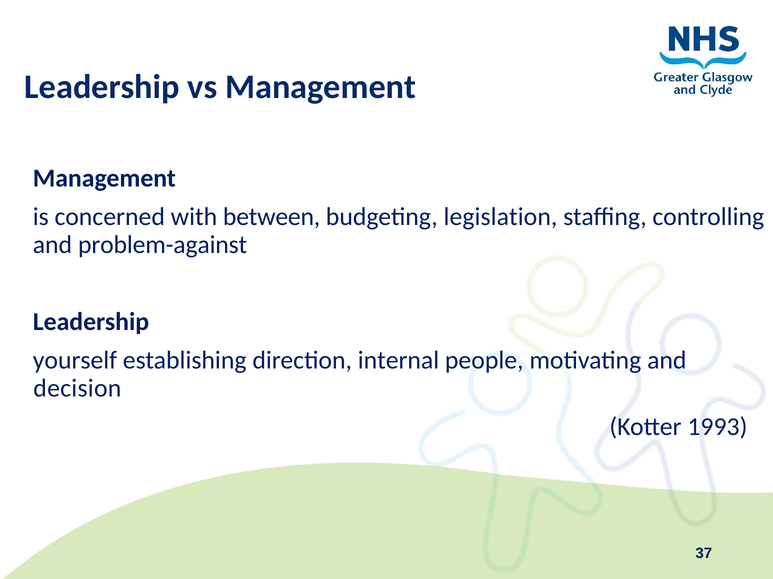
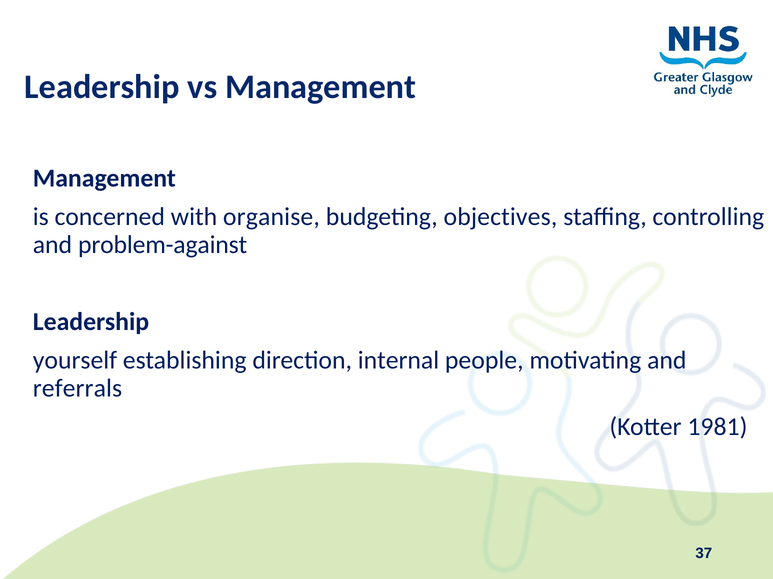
between: between -> organise
legislation: legislation -> objectives
decision: decision -> referrals
1993: 1993 -> 1981
